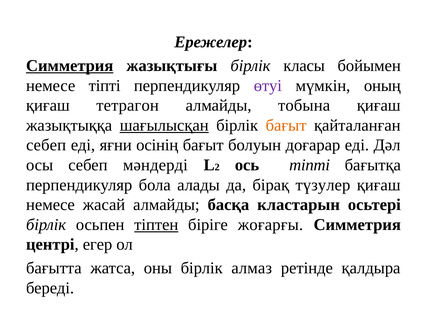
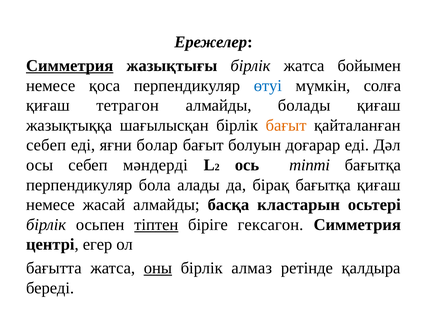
бірлік класы: класы -> жатса
немесе тіпті: тіпті -> қоса
өтуі colour: purple -> blue
оның: оның -> солға
тобына: тобына -> болады
шағылысқан underline: present -> none
осінің: осінің -> болар
бірақ түзулер: түзулер -> бағытқа
жоғарғы: жоғарғы -> гексагон
оны underline: none -> present
